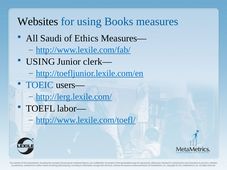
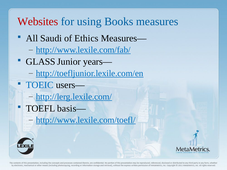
Websites colour: black -> red
USING at (40, 62): USING -> GLASS
clerk—: clerk— -> years—
labor—: labor— -> basis—
